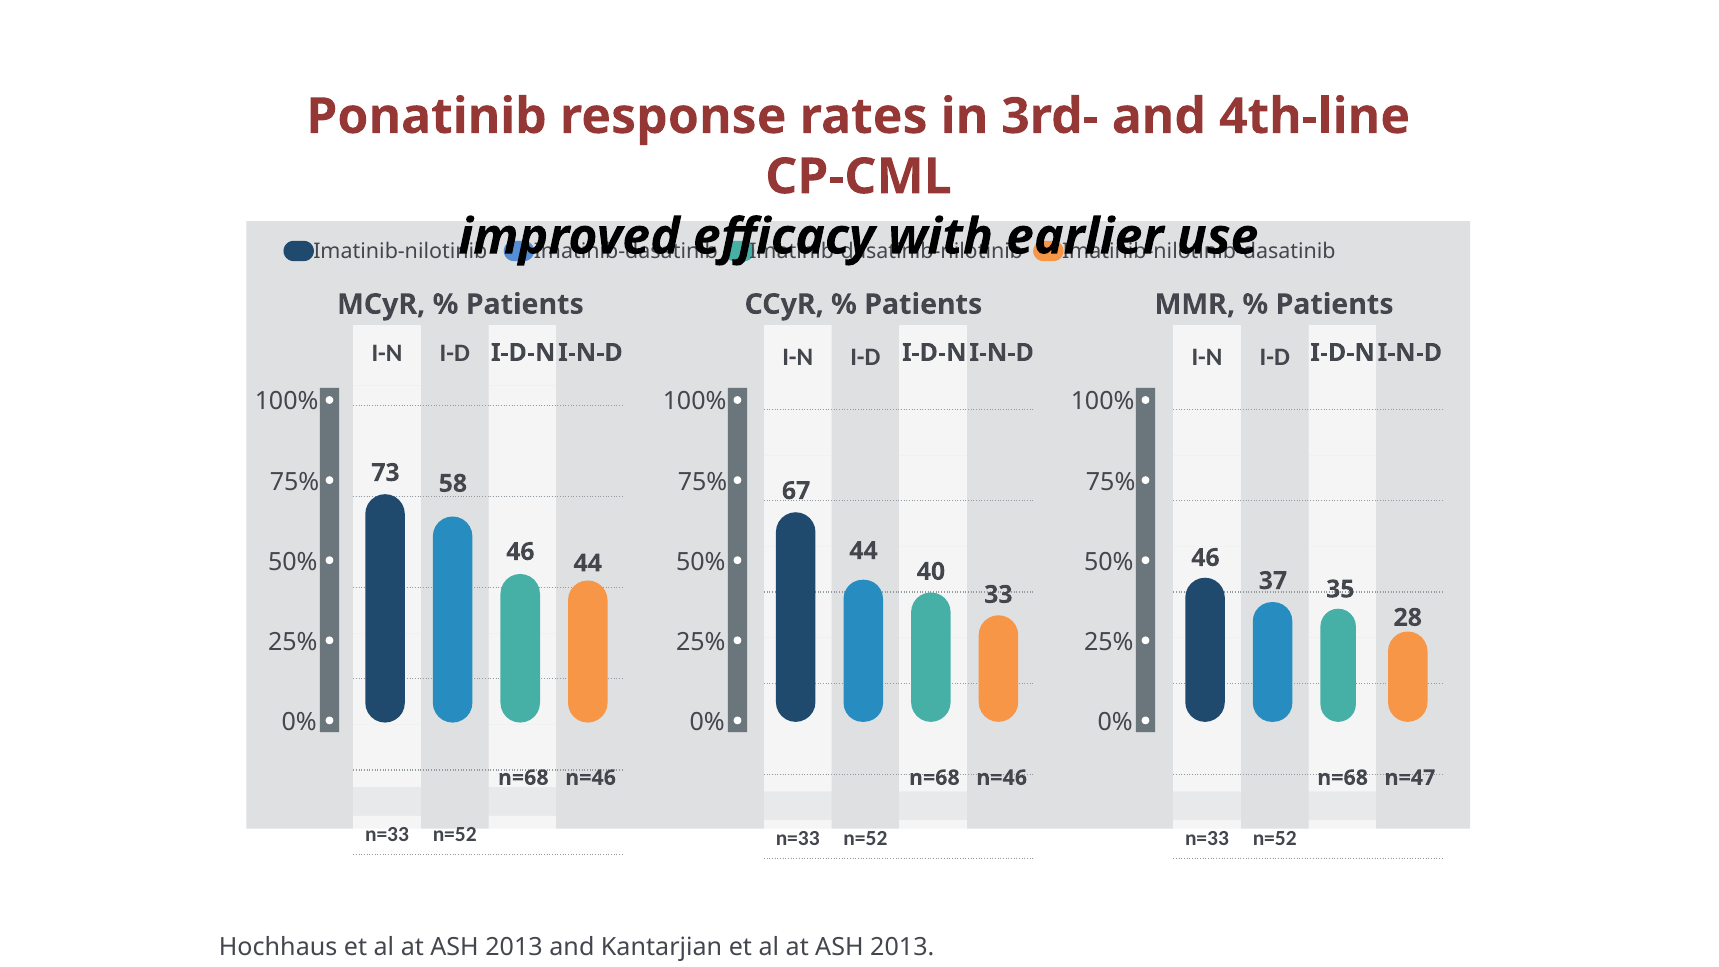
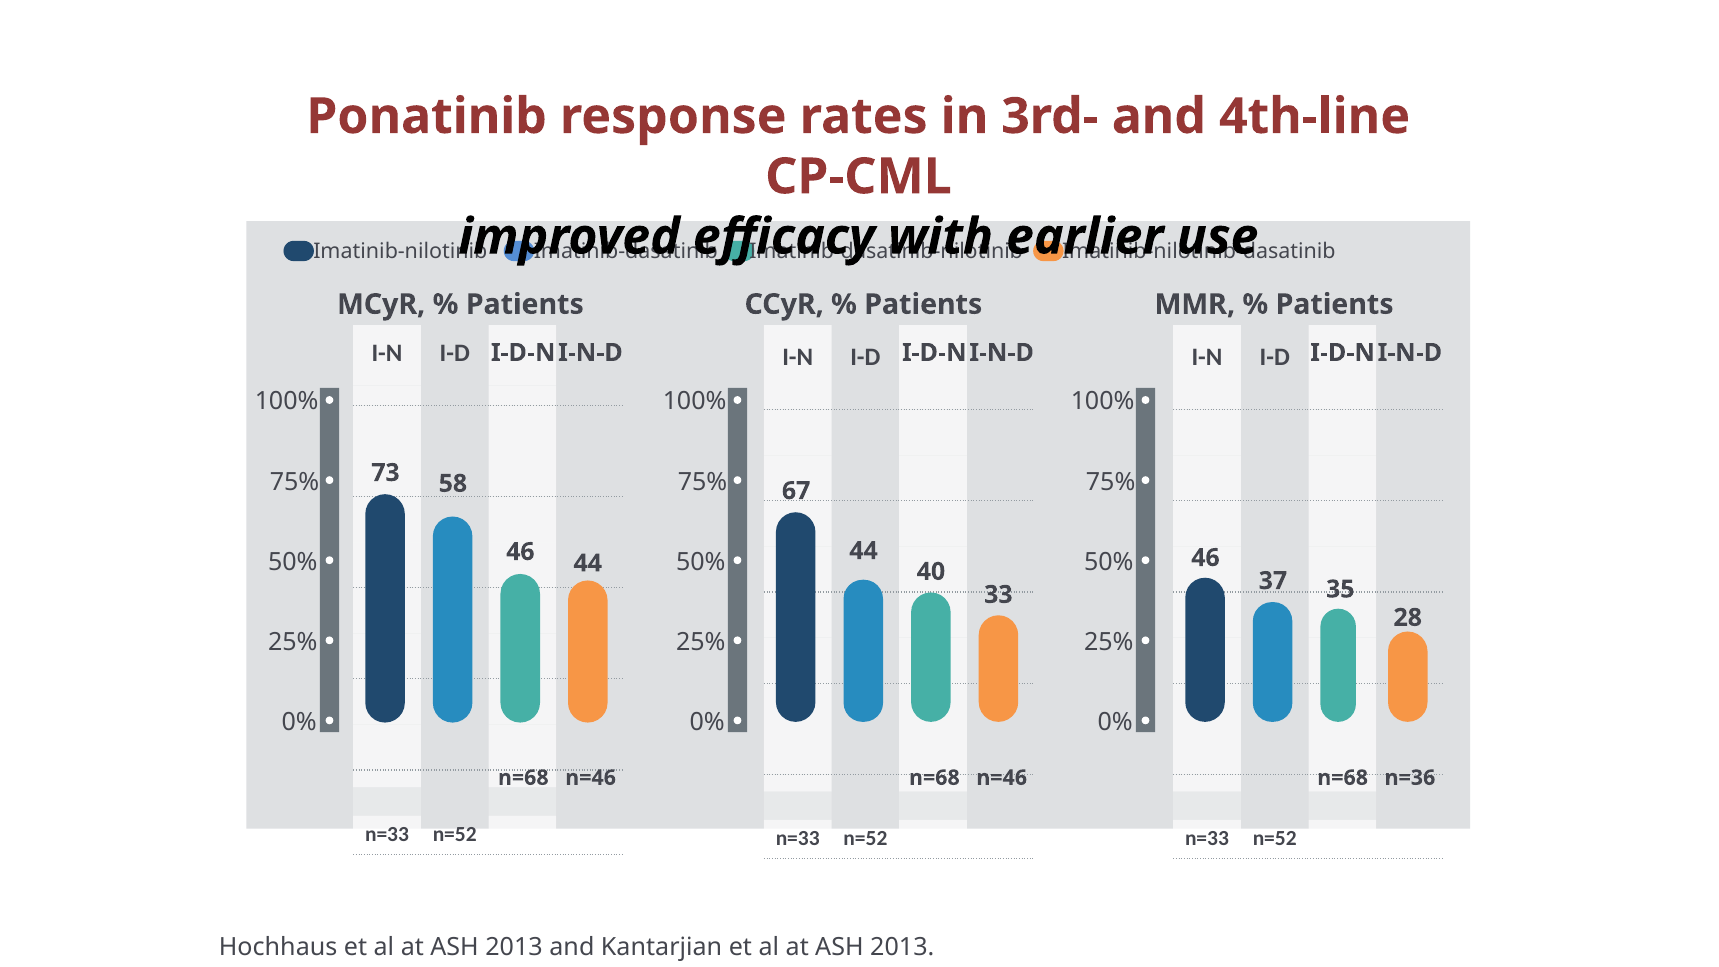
n=47: n=47 -> n=36
